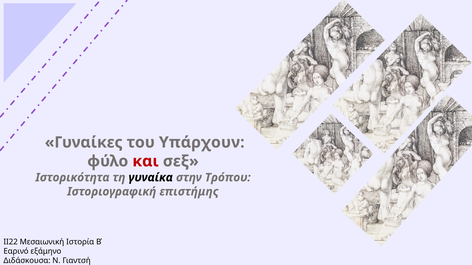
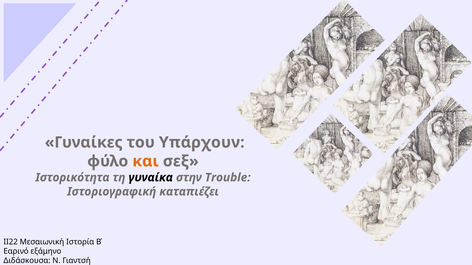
και colour: red -> orange
Τρόπου: Τρόπου -> Trouble
επιστήμης: επιστήμης -> καταπιέζει
